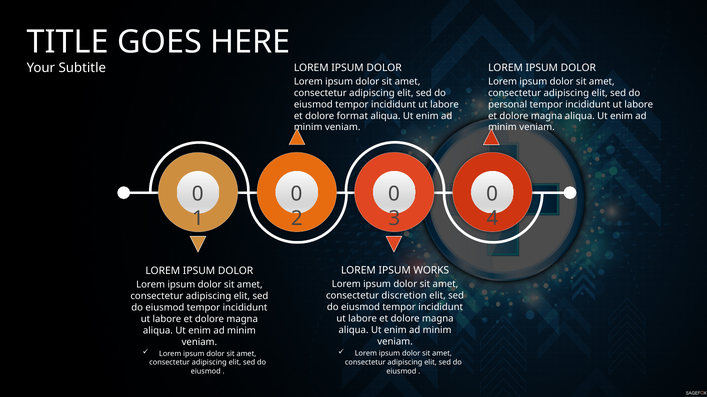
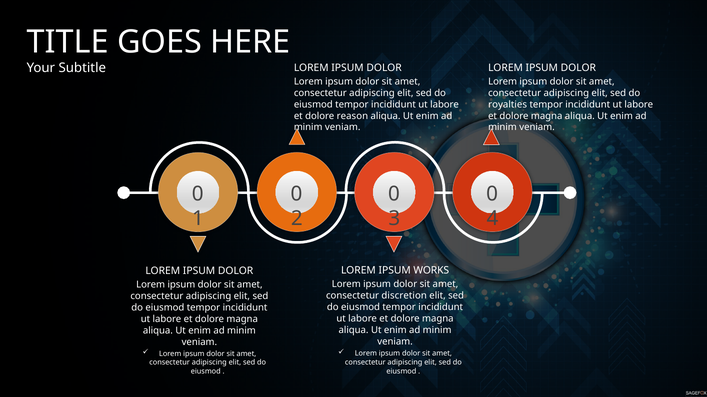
personal: personal -> royalties
format: format -> reason
